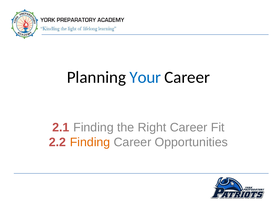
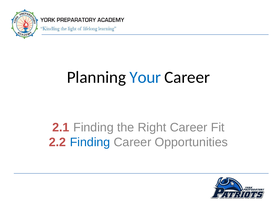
Finding at (90, 142) colour: orange -> blue
